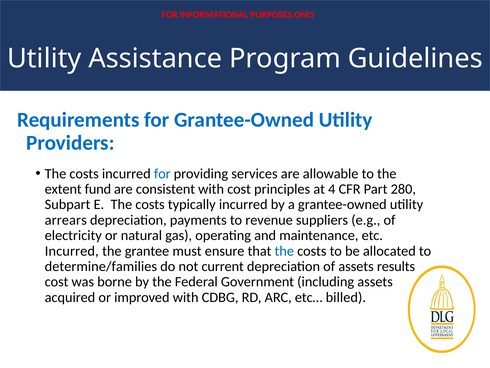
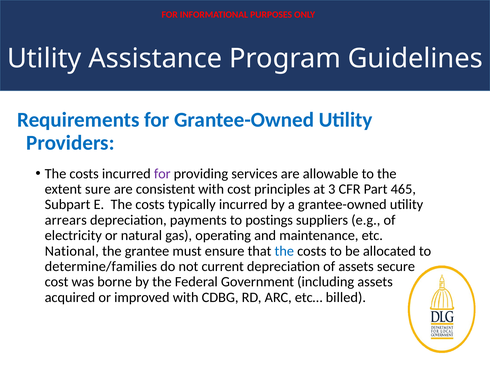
for at (162, 173) colour: blue -> purple
fund: fund -> sure
4: 4 -> 3
280: 280 -> 465
revenue: revenue -> postings
Incurred at (72, 251): Incurred -> National
results: results -> secure
